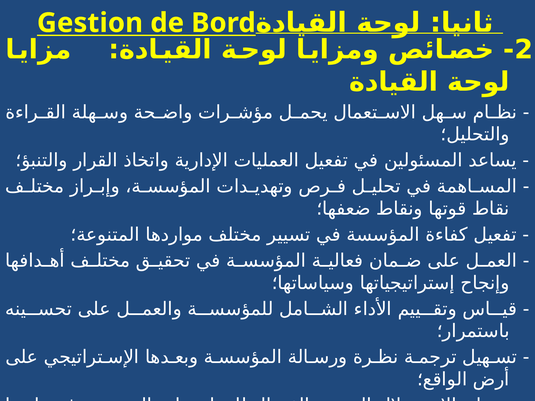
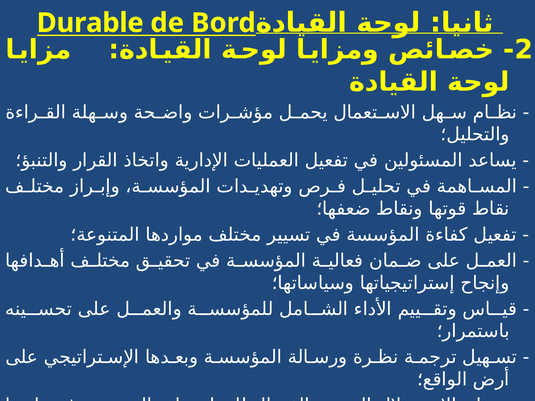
Gestion: Gestion -> Durable
